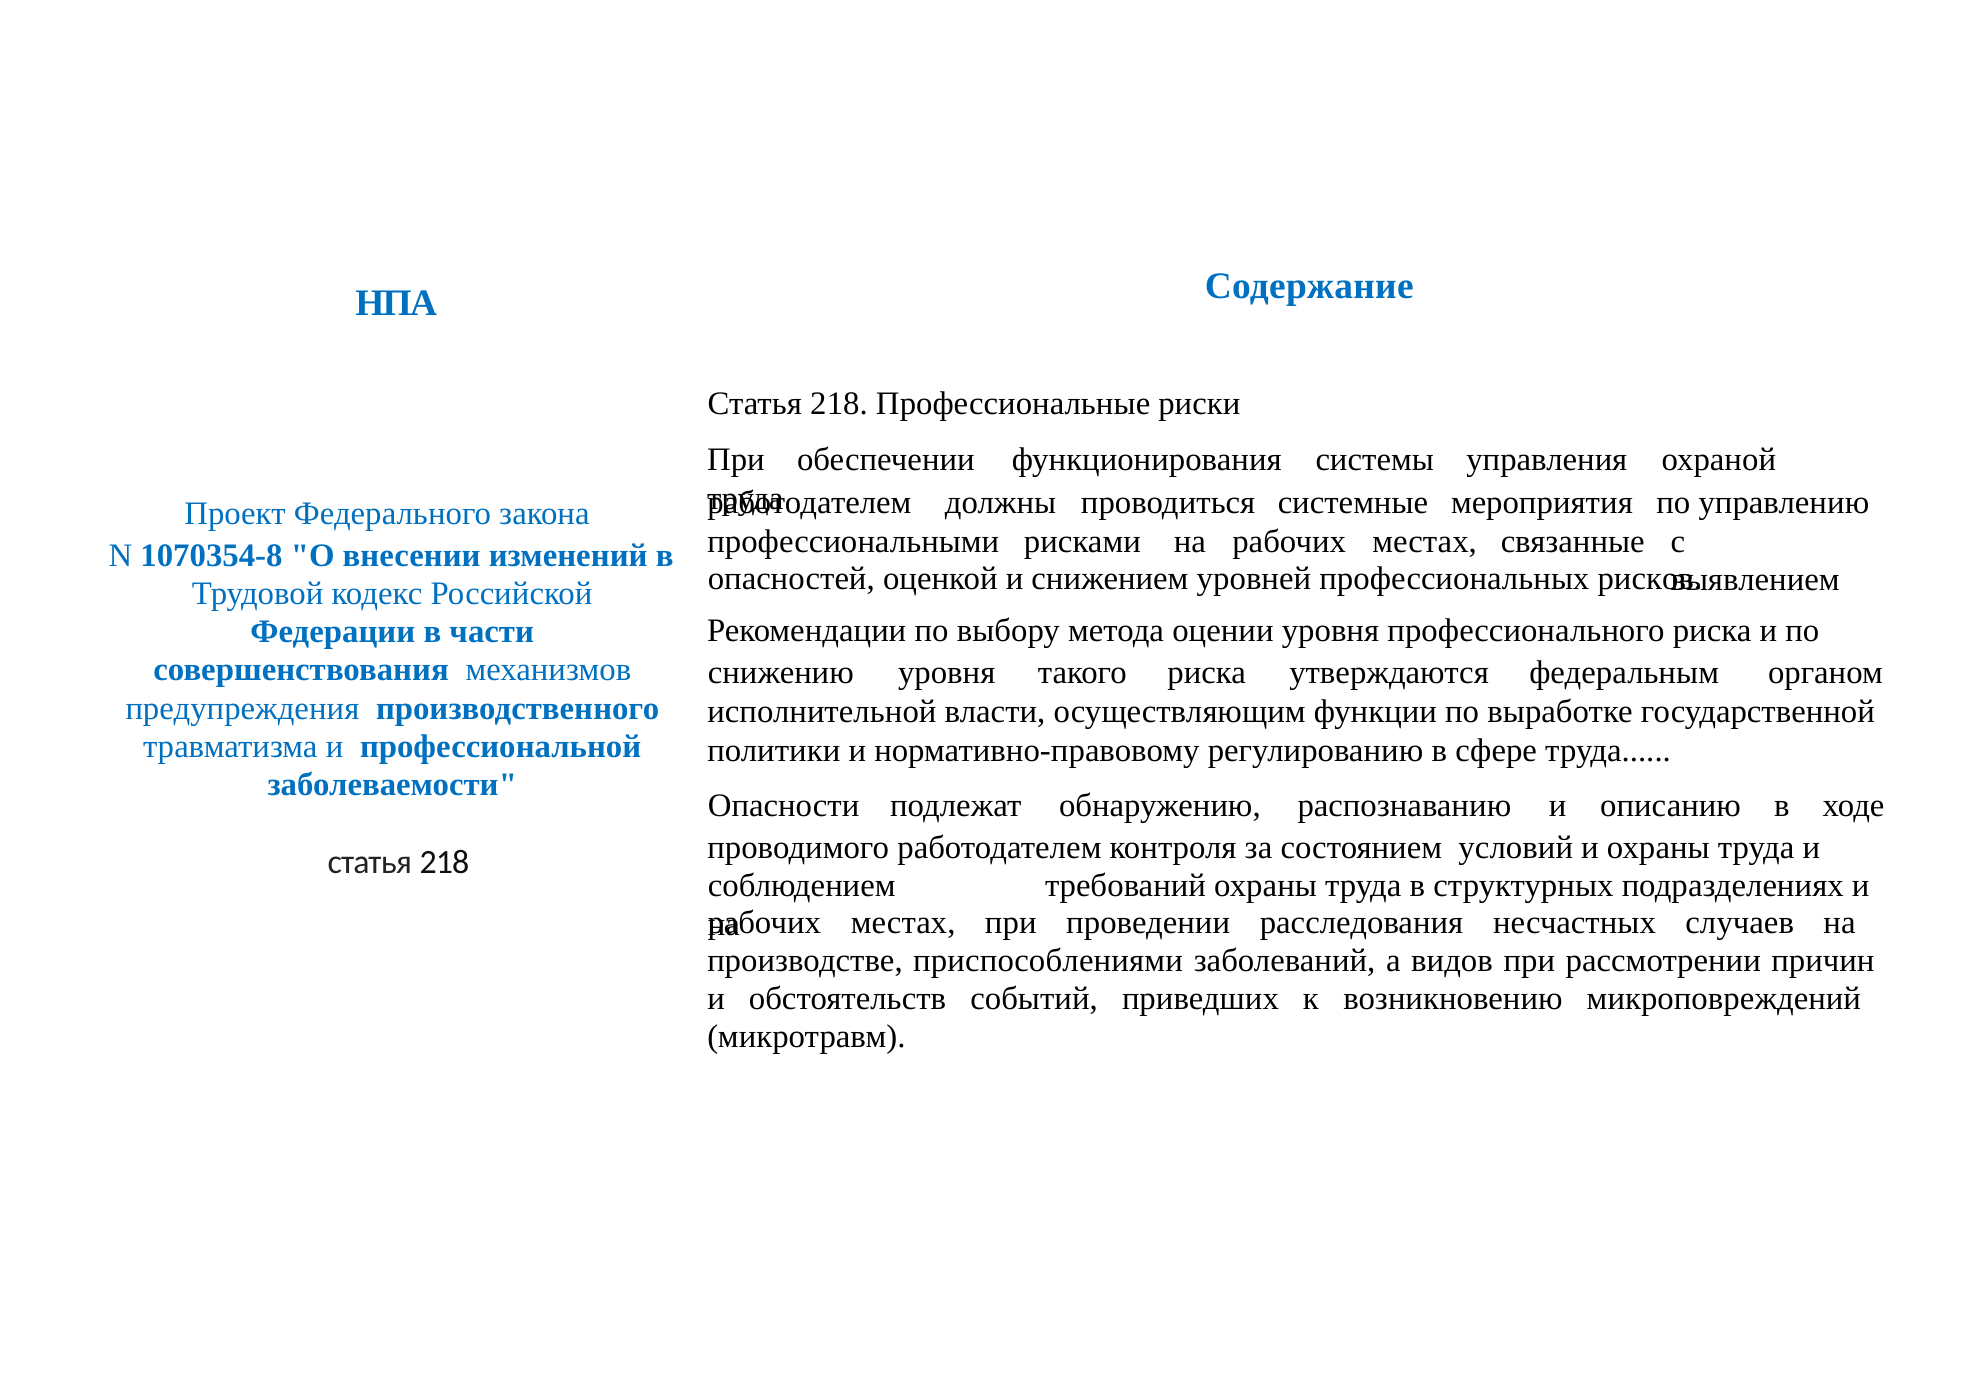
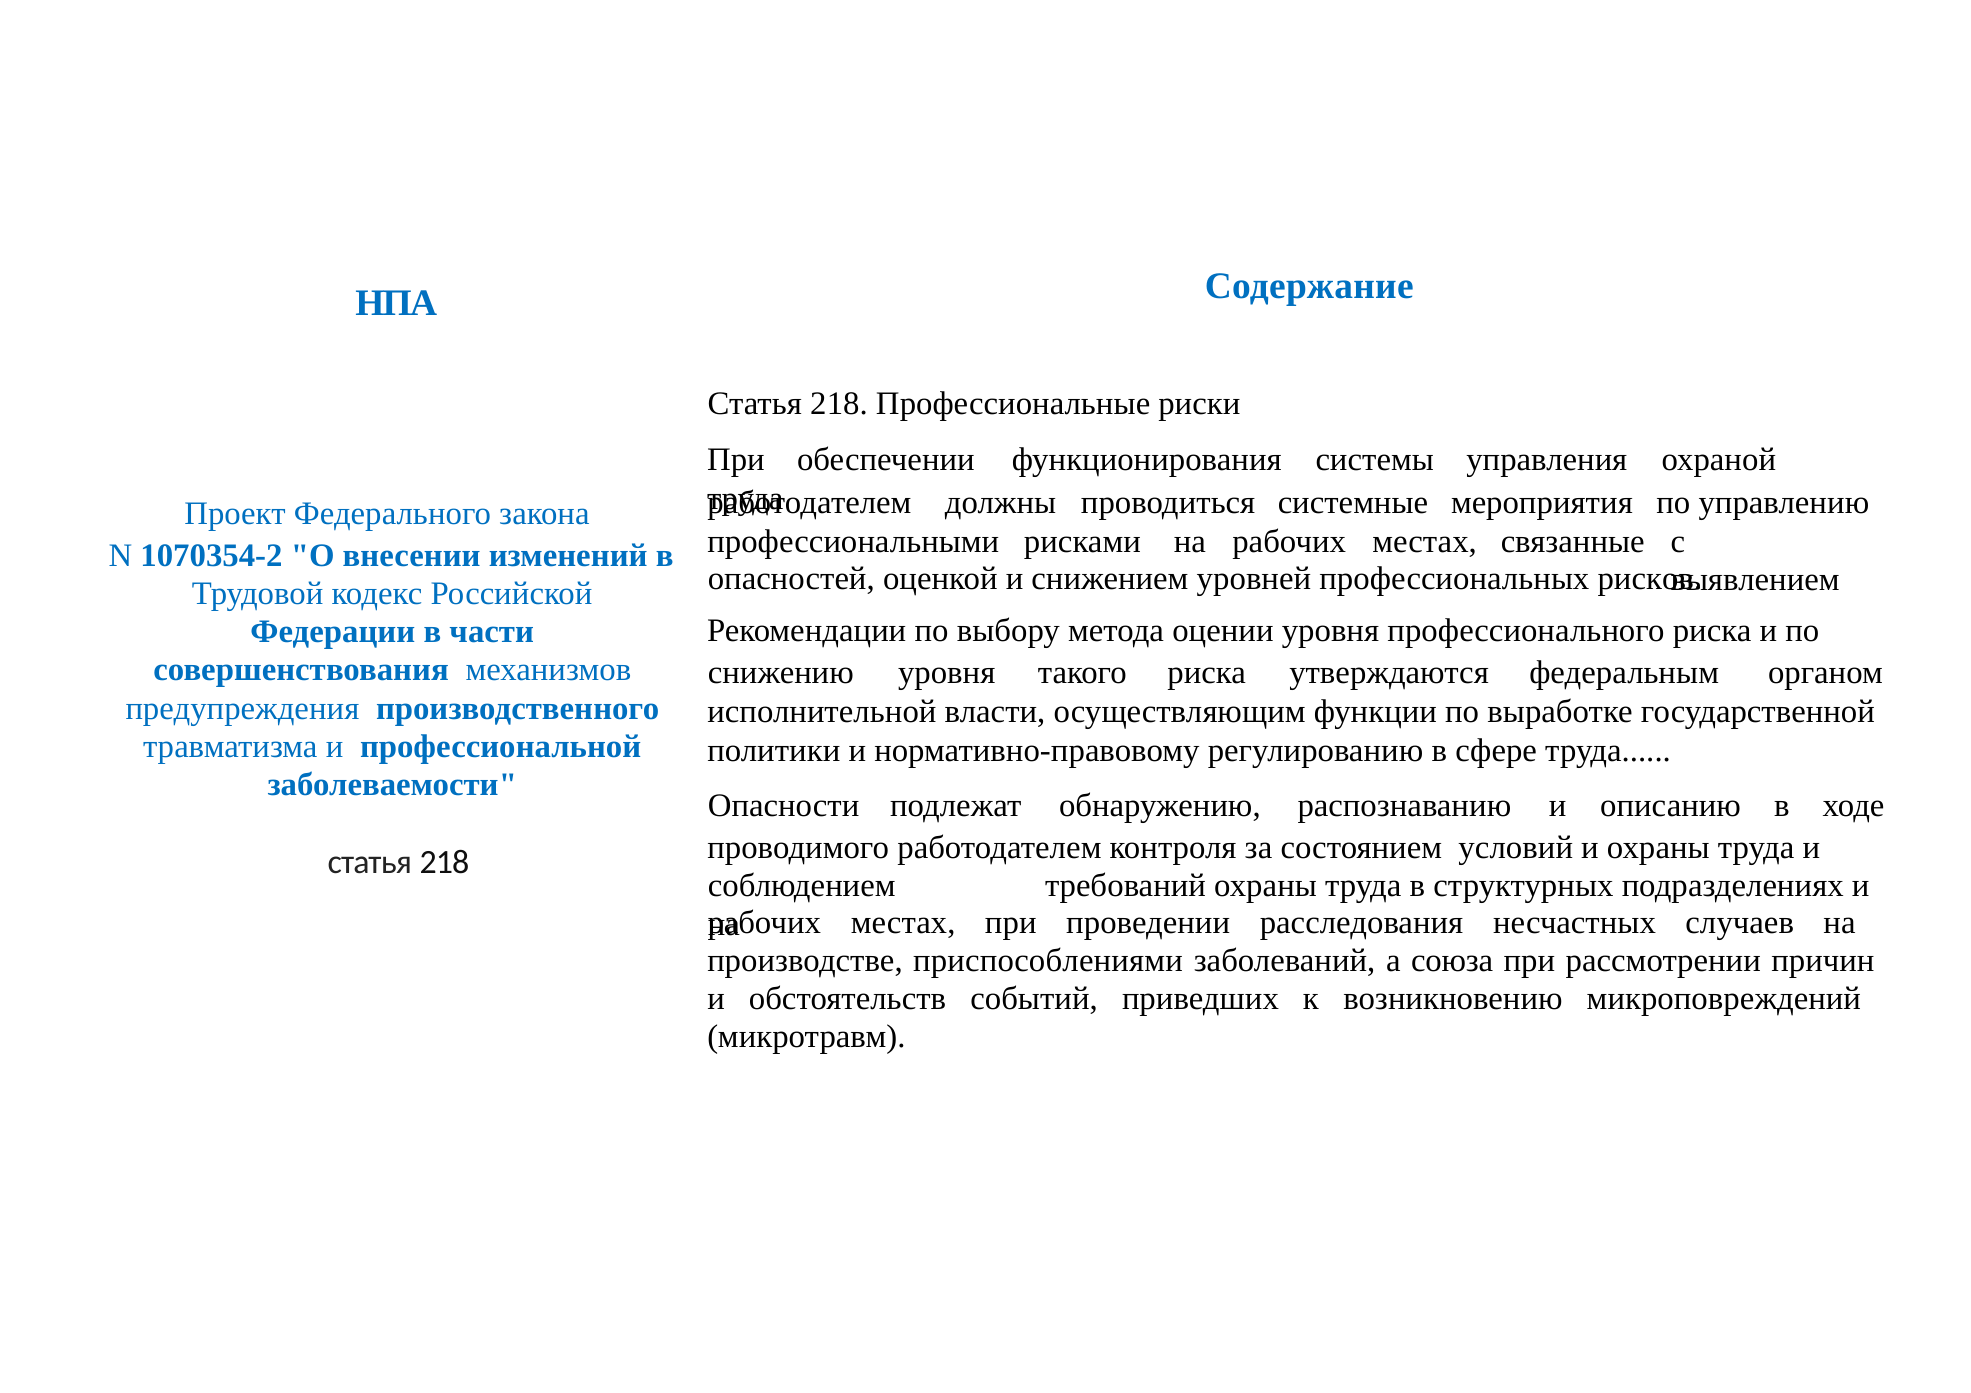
1070354-8: 1070354-8 -> 1070354-2
видов: видов -> союза
